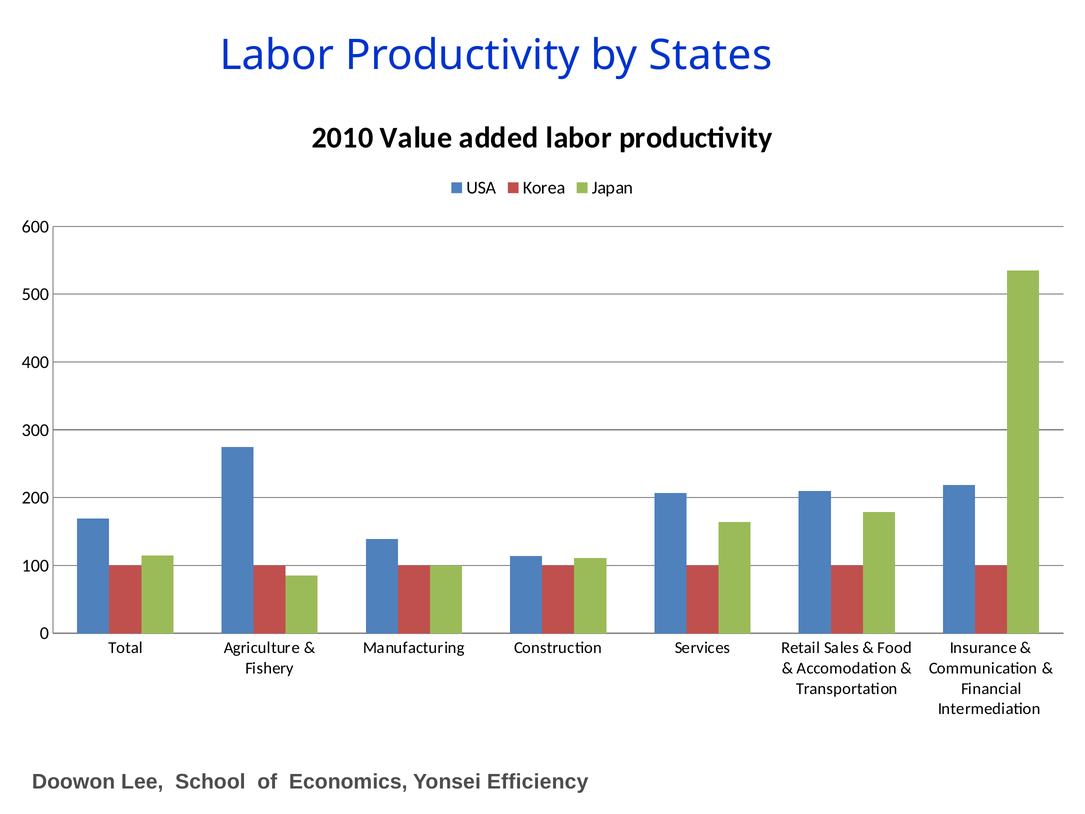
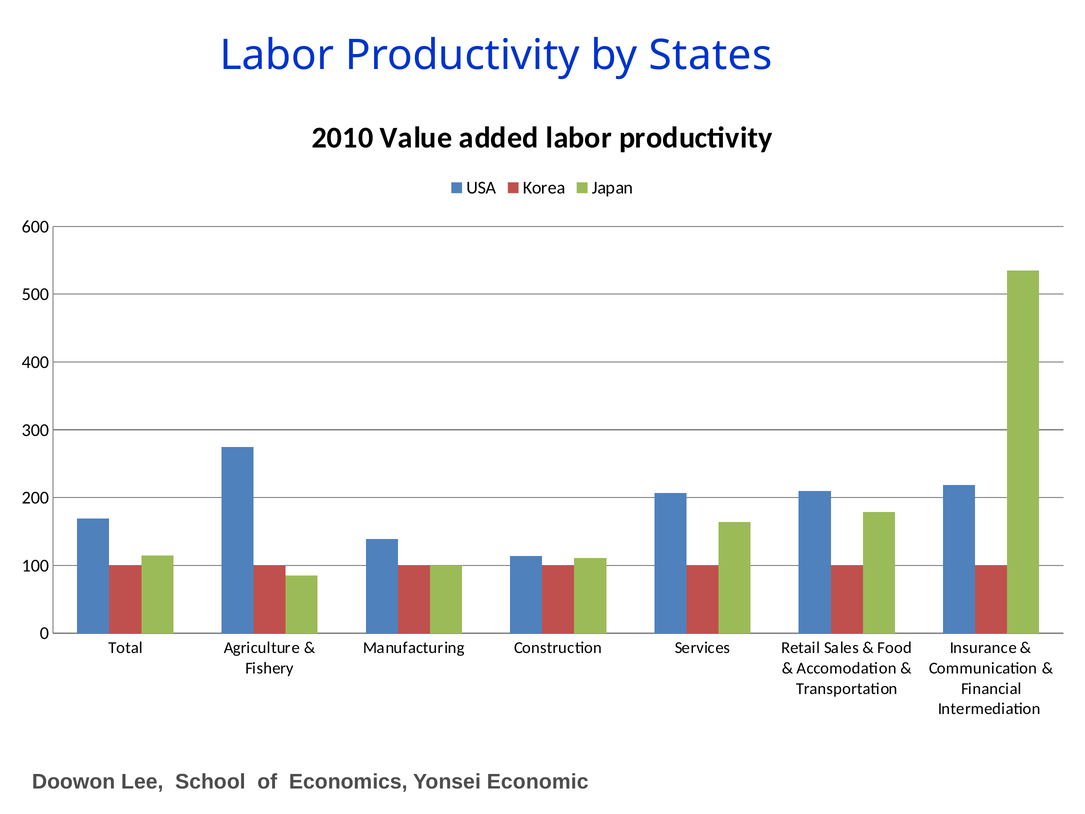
Efficiency: Efficiency -> Economic
